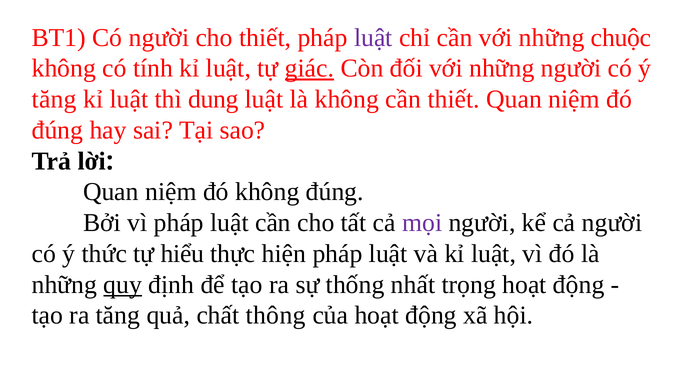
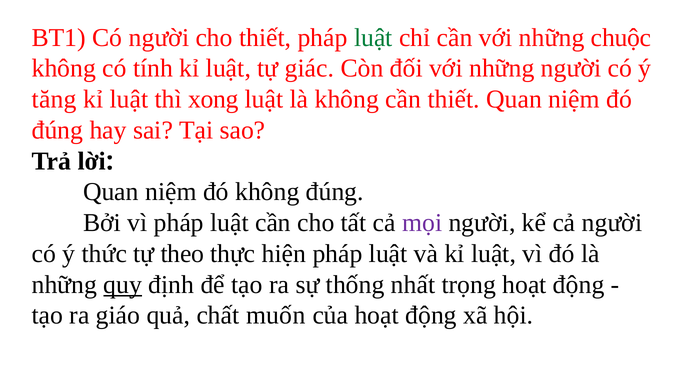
luật at (373, 38) colour: purple -> green
giác underline: present -> none
dung: dung -> xong
hiểu: hiểu -> theo
ra tăng: tăng -> giáo
thông: thông -> muốn
